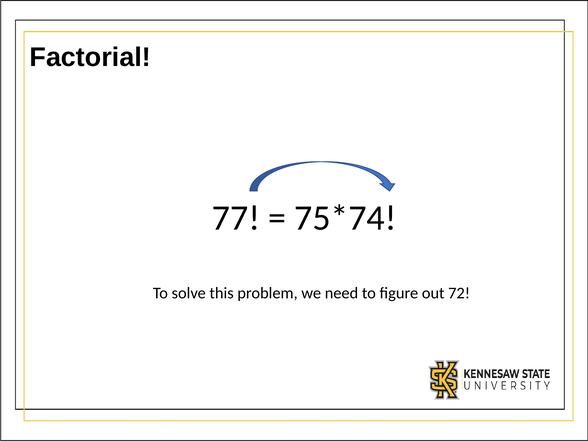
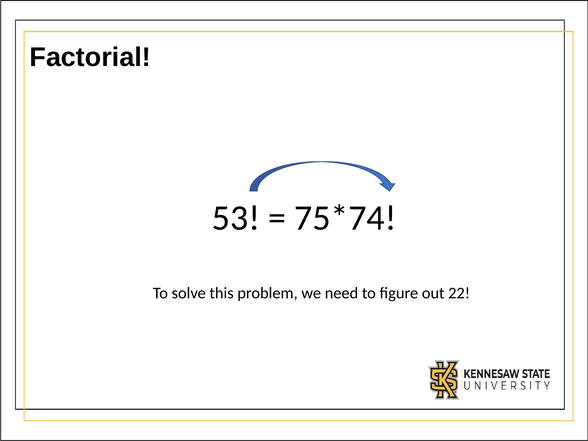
77: 77 -> 53
72: 72 -> 22
